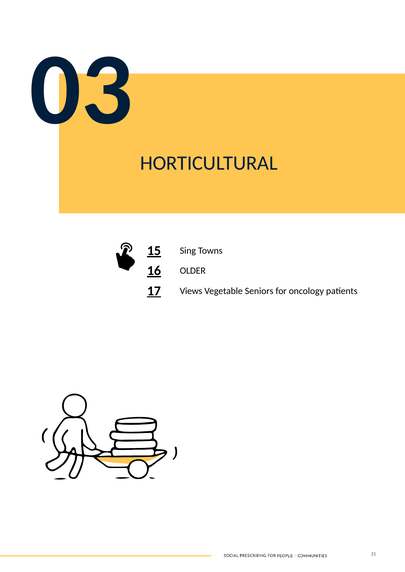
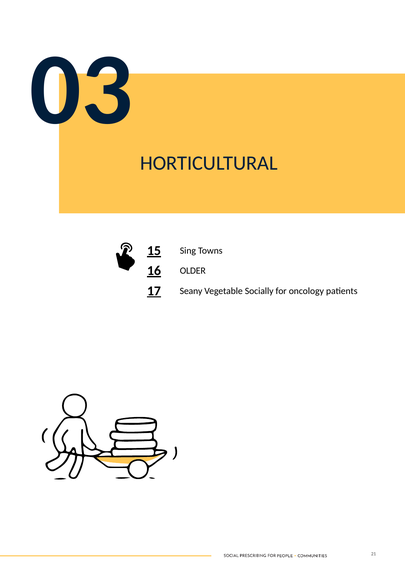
Views: Views -> Seany
Seniors: Seniors -> Socially
